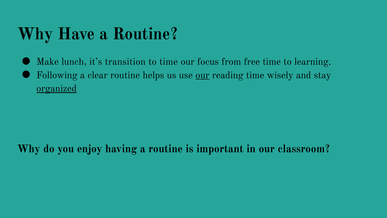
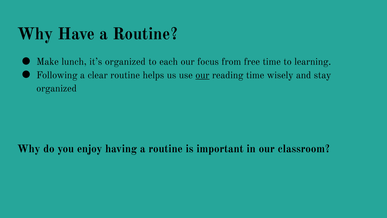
it’s transition: transition -> organized
to time: time -> each
organized at (57, 88) underline: present -> none
